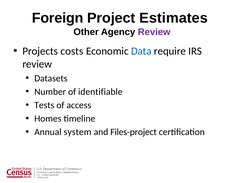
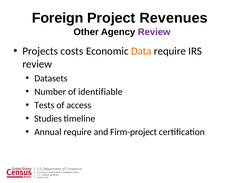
Estimates: Estimates -> Revenues
Data colour: blue -> orange
Homes: Homes -> Studies
Annual system: system -> require
Files-project: Files-project -> Firm-project
